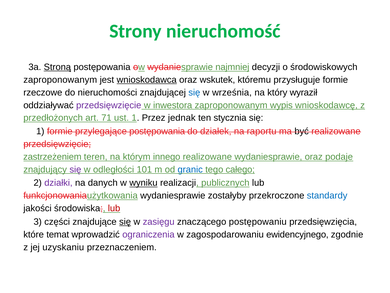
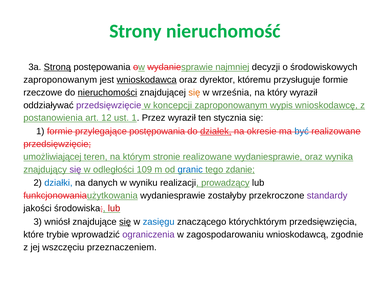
wskutek: wskutek -> dyrektor
nieruchomości underline: none -> present
się at (194, 92) colour: blue -> orange
inwestora: inwestora -> koncepcji
przedłożonych: przedłożonych -> postanowienia
71: 71 -> 12
Przez jednak: jednak -> wyraził
działek underline: none -> present
raportu: raportu -> okresie
być colour: black -> blue
zastrzeżeniem: zastrzeżeniem -> umożliwiającej
innego: innego -> stronie
podaje: podaje -> wynika
101: 101 -> 109
całego: całego -> zdanie
działki colour: purple -> blue
wyniku underline: present -> none
publicznych: publicznych -> prowadzący
standardy colour: blue -> purple
części: części -> wniósł
zasięgu colour: purple -> blue
postępowaniu: postępowaniu -> którychktórym
temat: temat -> trybie
ewidencyjnego: ewidencyjnego -> wnioskodawcą
uzyskaniu: uzyskaniu -> wszczęciu
